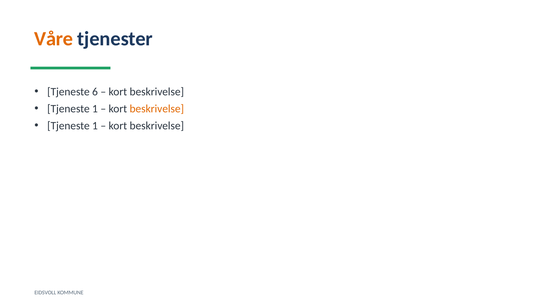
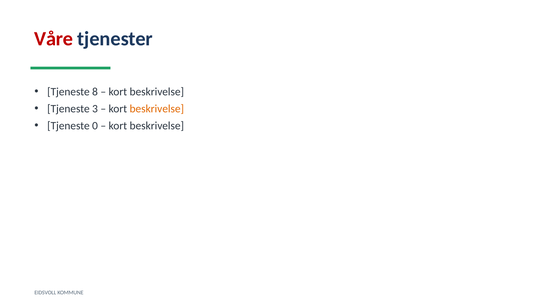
Våre colour: orange -> red
6: 6 -> 8
1 at (95, 109): 1 -> 3
1 at (95, 126): 1 -> 0
